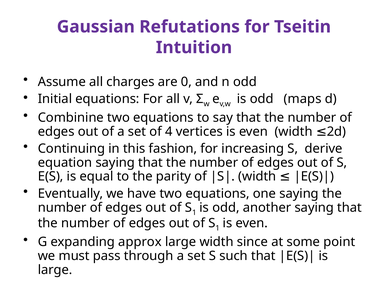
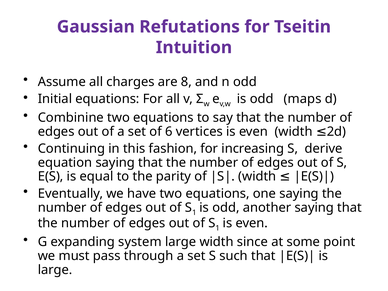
0: 0 -> 8
4: 4 -> 6
approx: approx -> system
